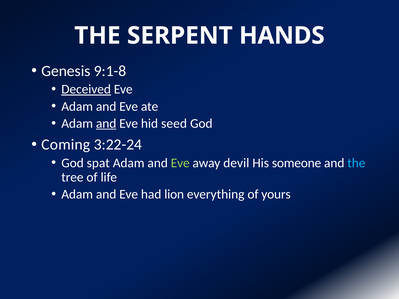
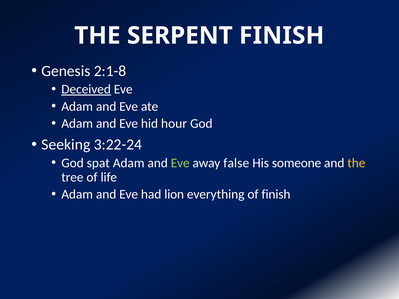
SERPENT HANDS: HANDS -> FINISH
9:1-8: 9:1-8 -> 2:1-8
and at (106, 124) underline: present -> none
seed: seed -> hour
Coming: Coming -> Seeking
devil: devil -> false
the at (356, 163) colour: light blue -> yellow
of yours: yours -> finish
